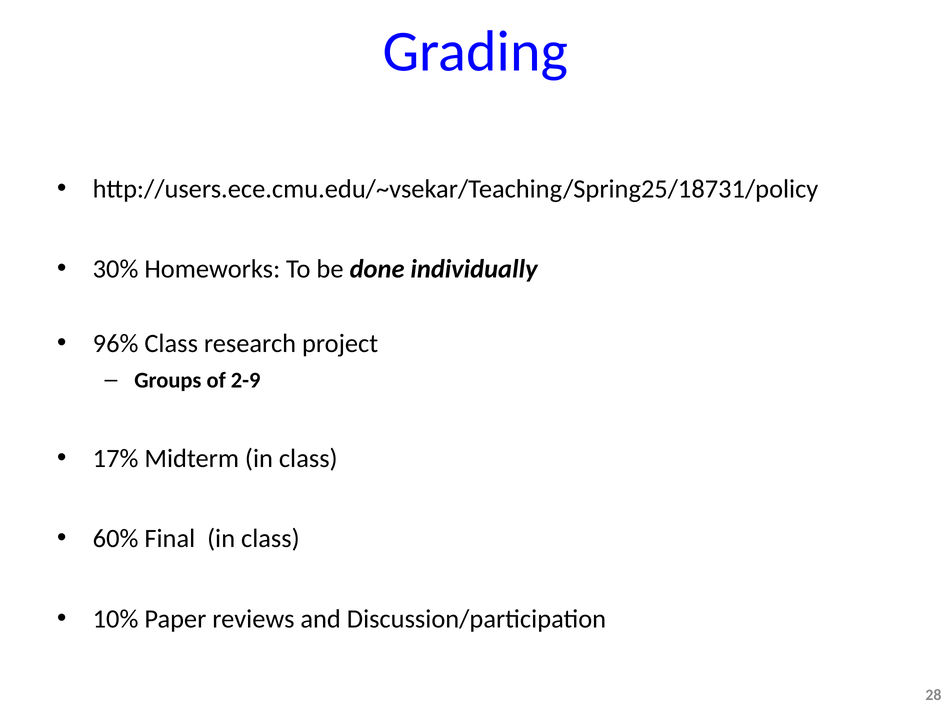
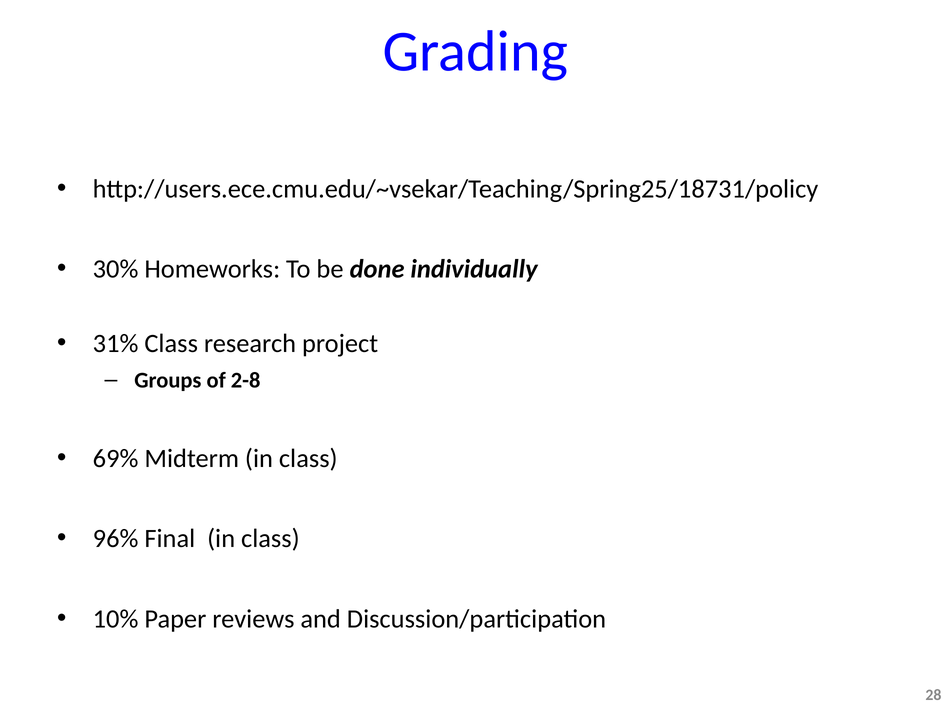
96%: 96% -> 31%
2-9: 2-9 -> 2-8
17%: 17% -> 69%
60%: 60% -> 96%
